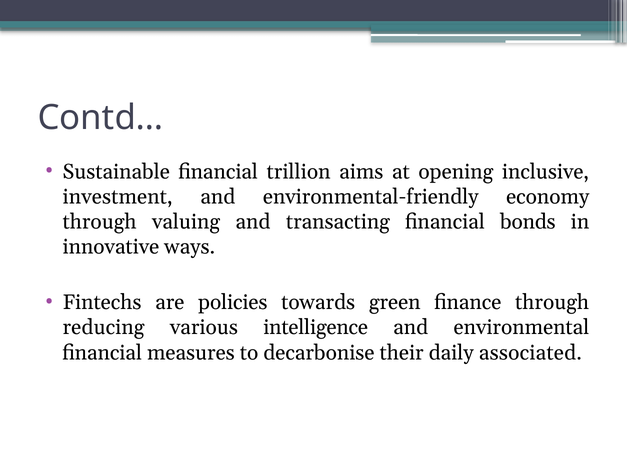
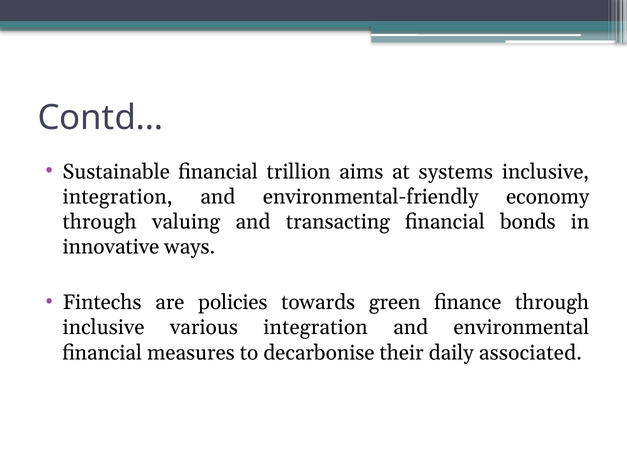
opening: opening -> systems
investment at (118, 196): investment -> integration
reducing at (104, 327): reducing -> inclusive
various intelligence: intelligence -> integration
